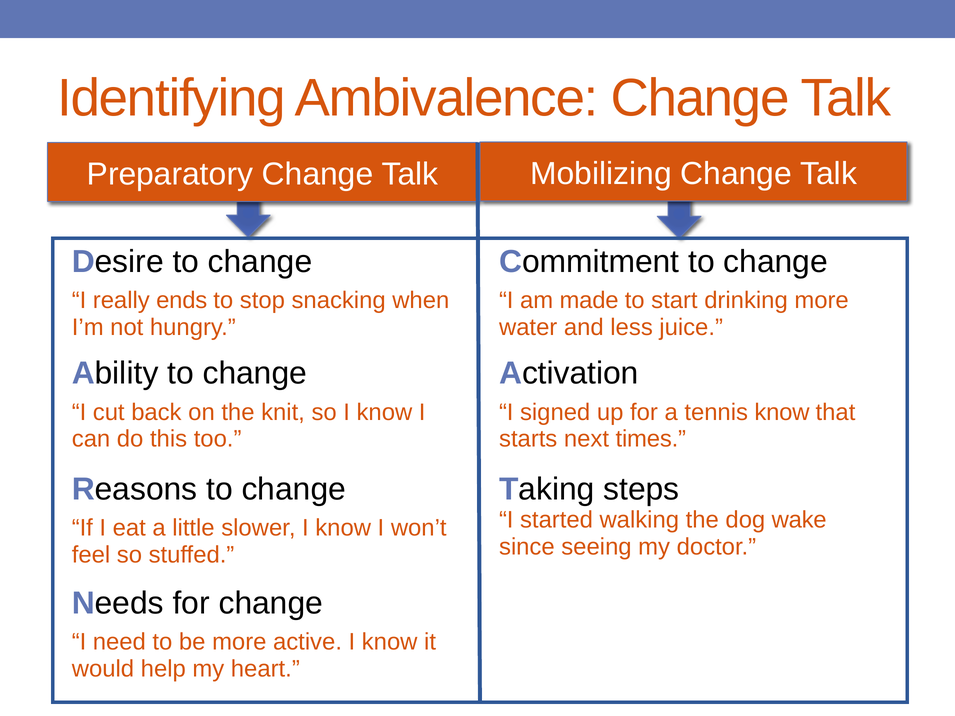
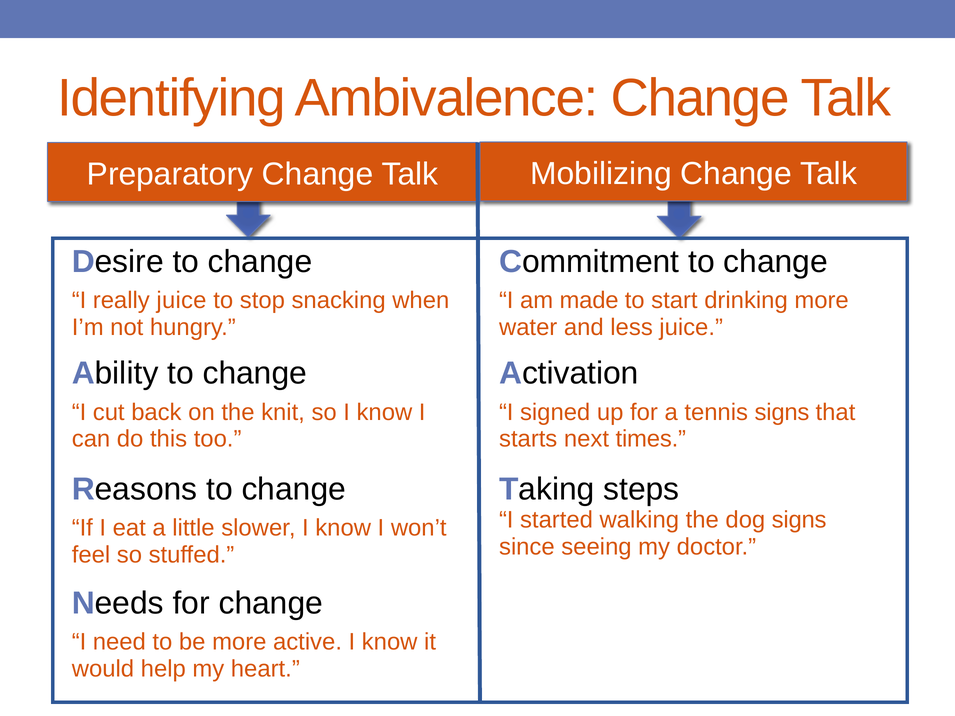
really ends: ends -> juice
tennis know: know -> signs
dog wake: wake -> signs
